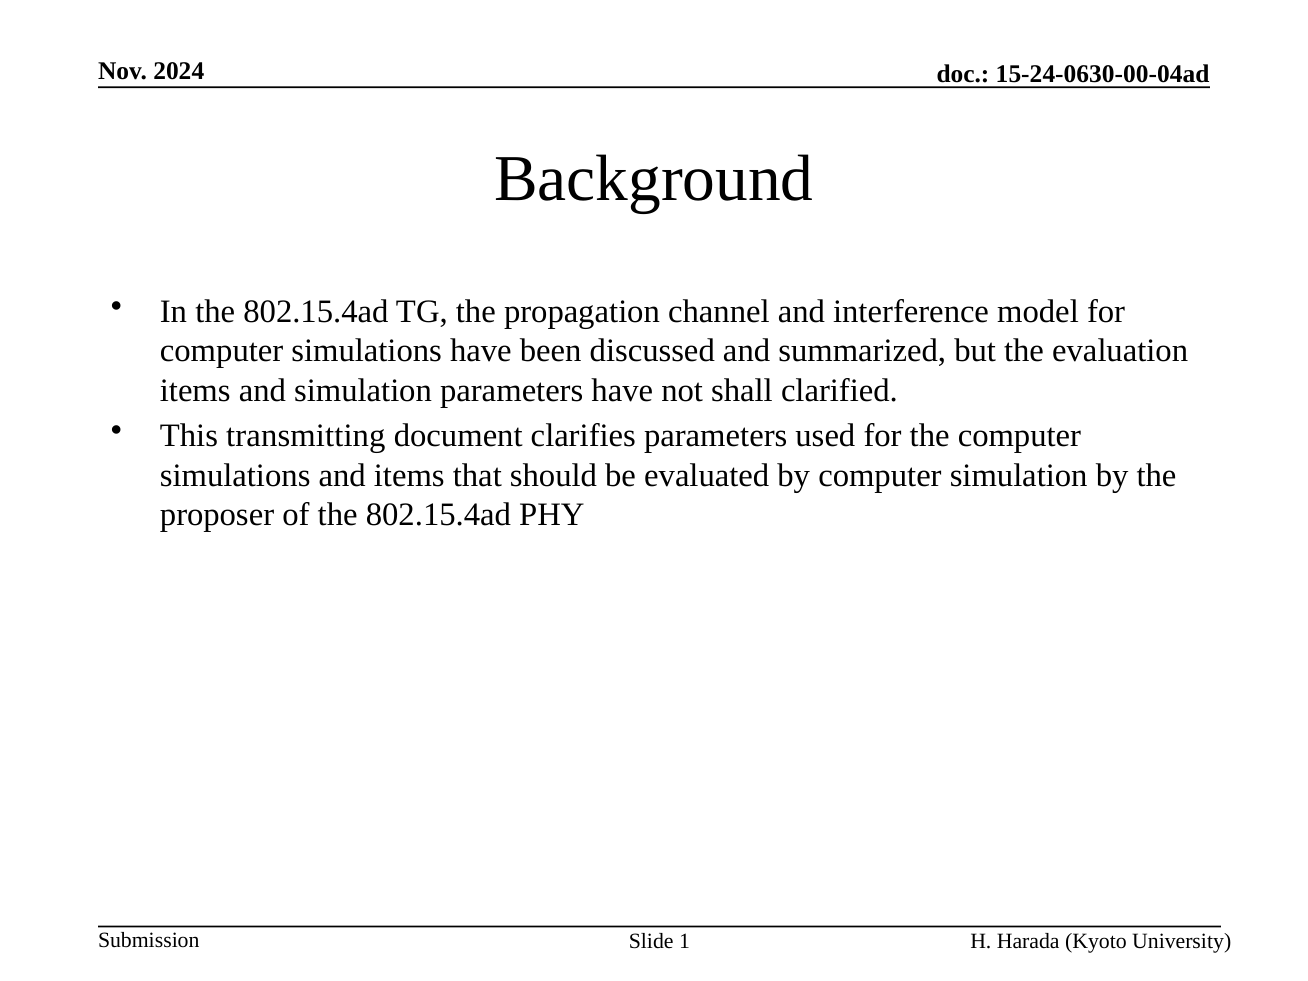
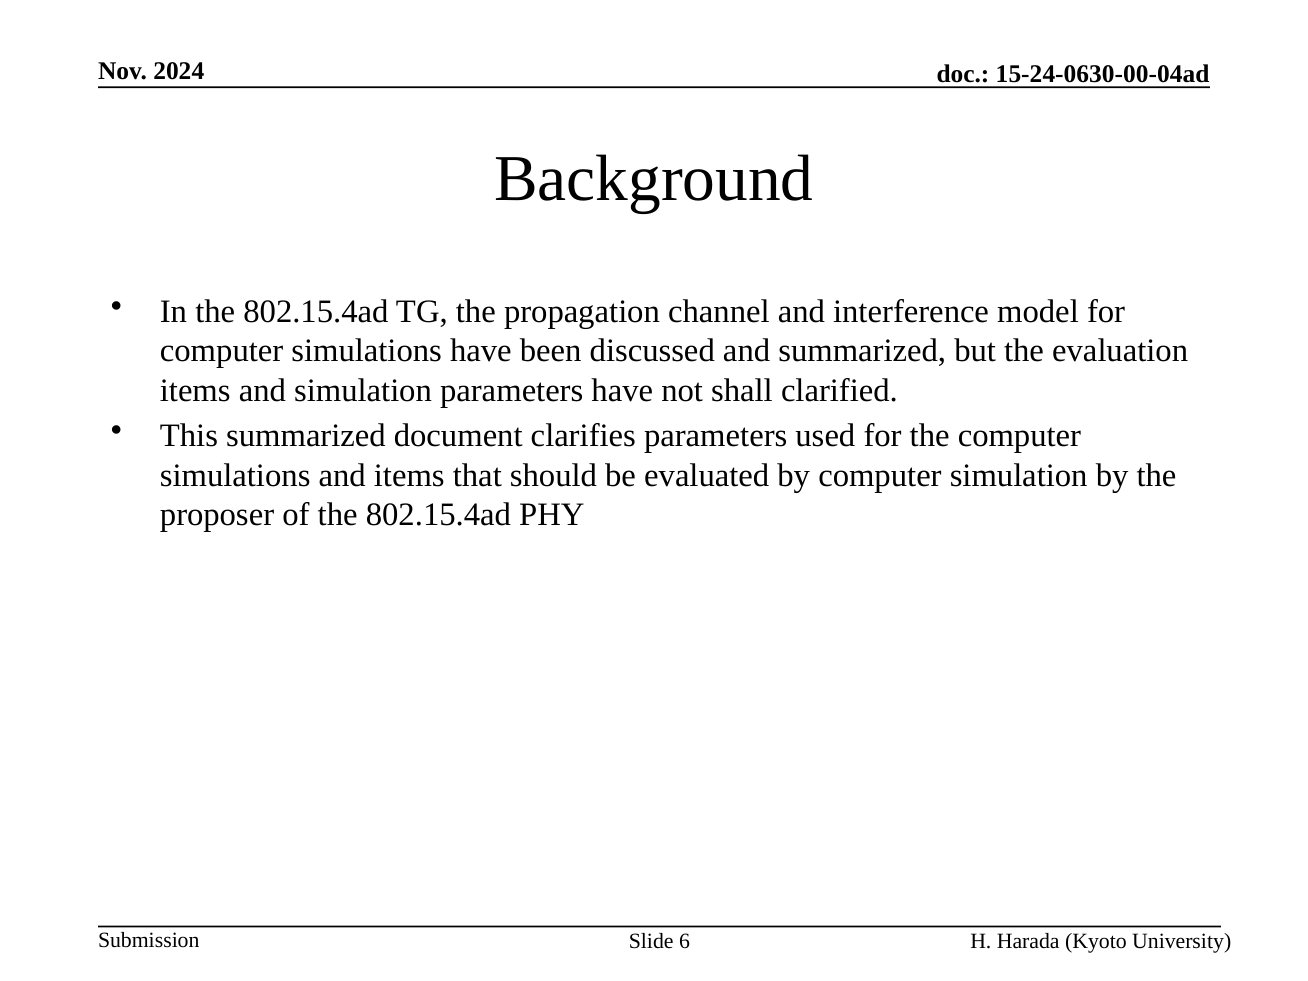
This transmitting: transmitting -> summarized
1: 1 -> 6
